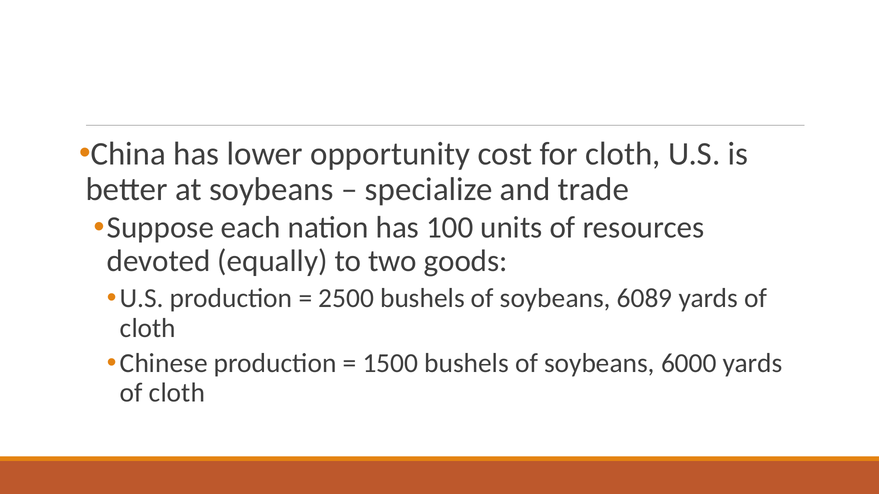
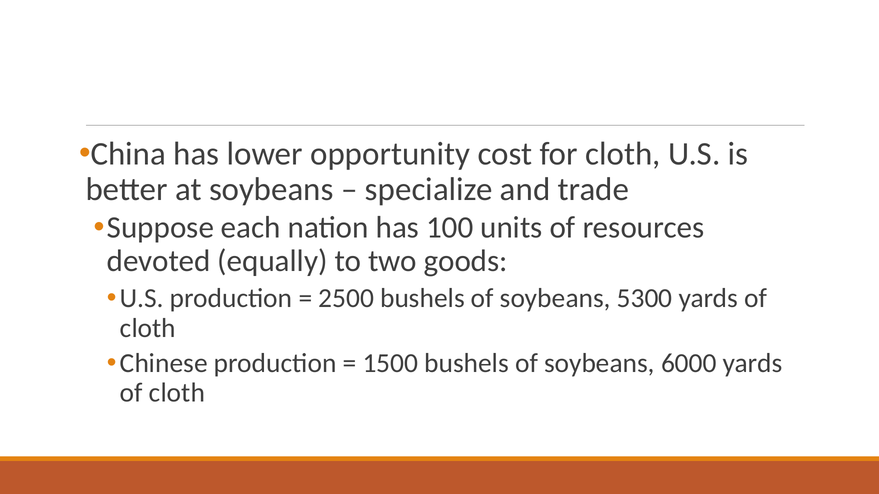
6089: 6089 -> 5300
